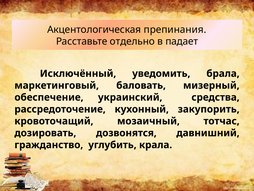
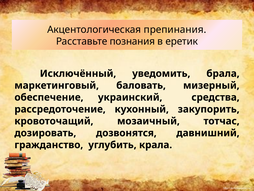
отдельно: отдельно -> познания
падает: падает -> еретик
